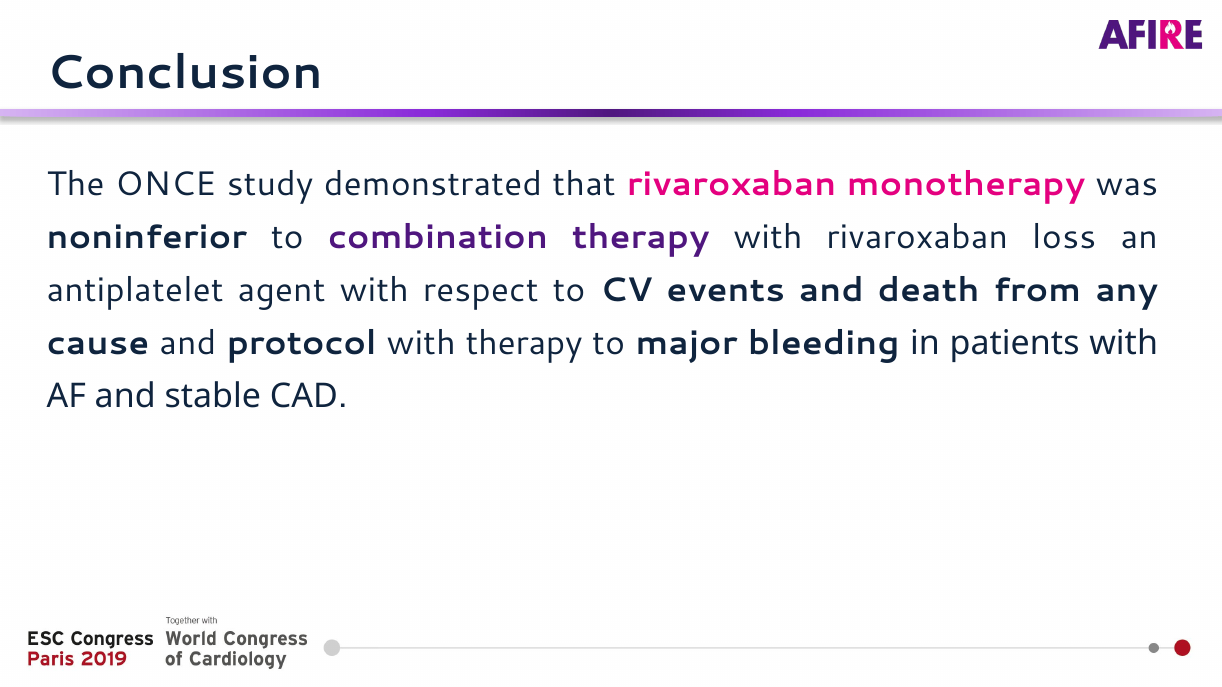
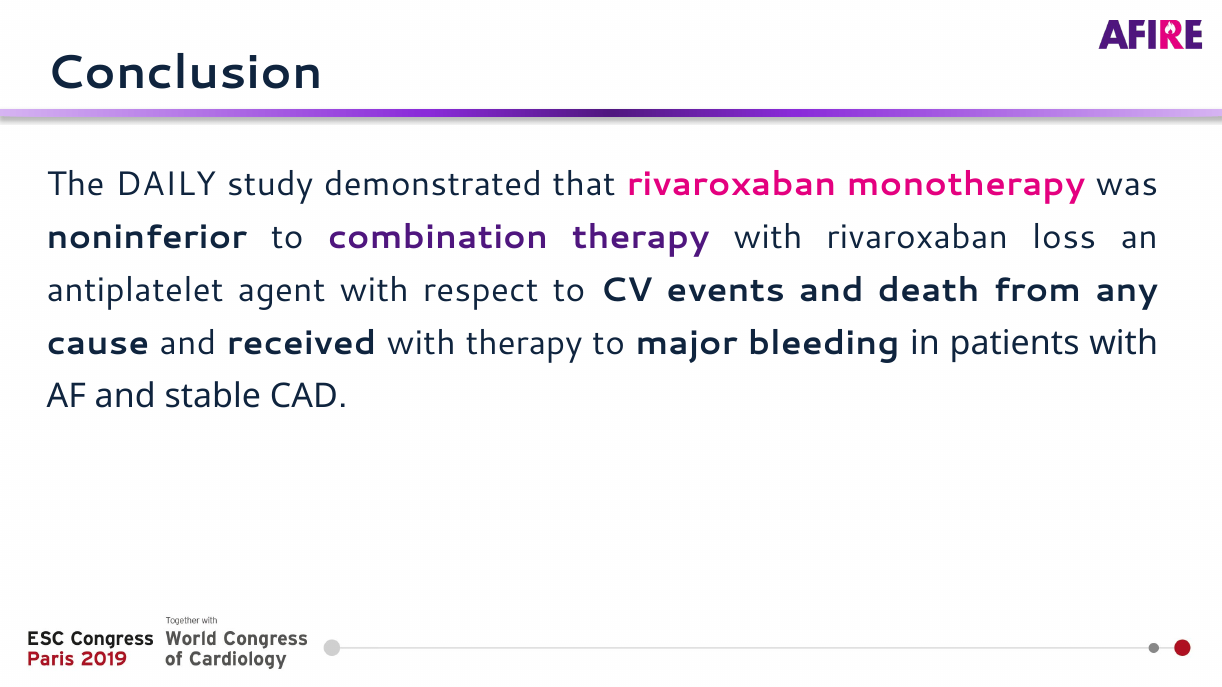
ONCE: ONCE -> DAILY
protocol: protocol -> received
